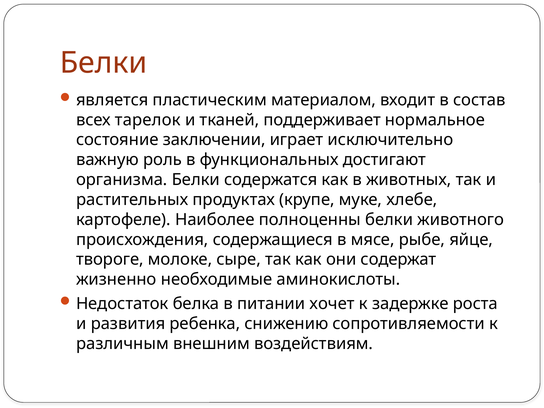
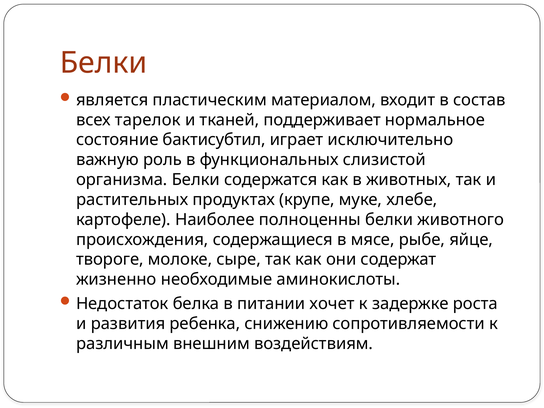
заключении: заключении -> бактисубтил
достигают: достигают -> слизистой
